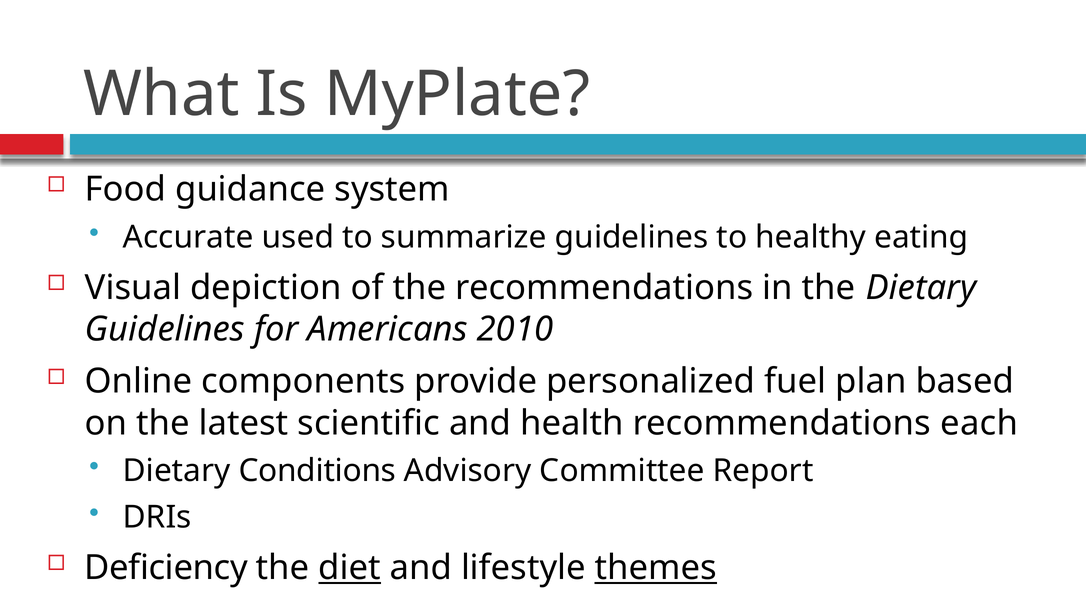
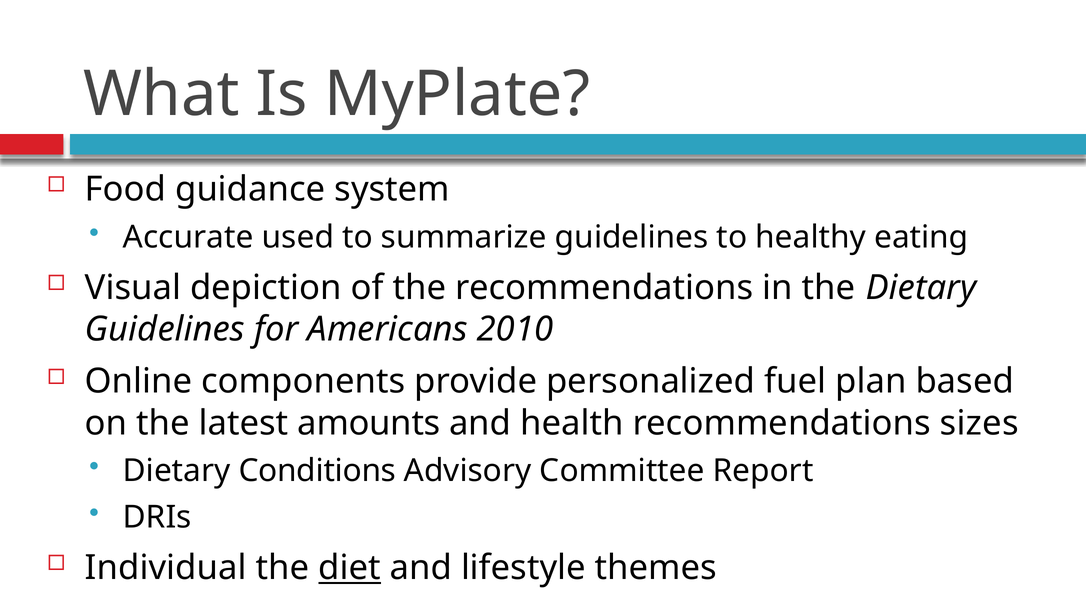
scientific: scientific -> amounts
each: each -> sizes
Deficiency: Deficiency -> Individual
themes underline: present -> none
